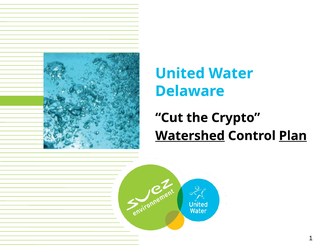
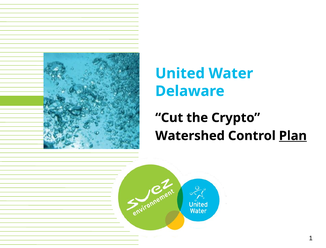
Watershed underline: present -> none
